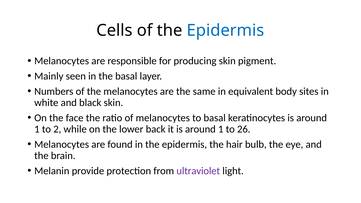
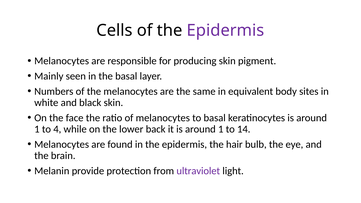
Epidermis at (226, 30) colour: blue -> purple
2: 2 -> 4
26: 26 -> 14
